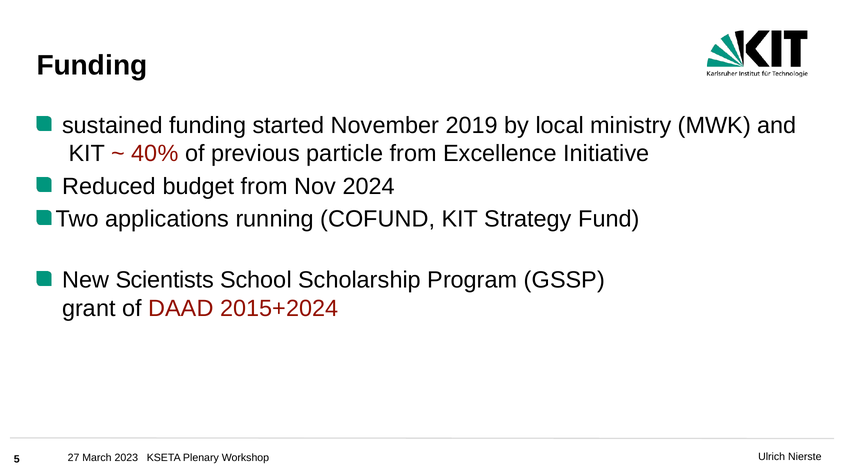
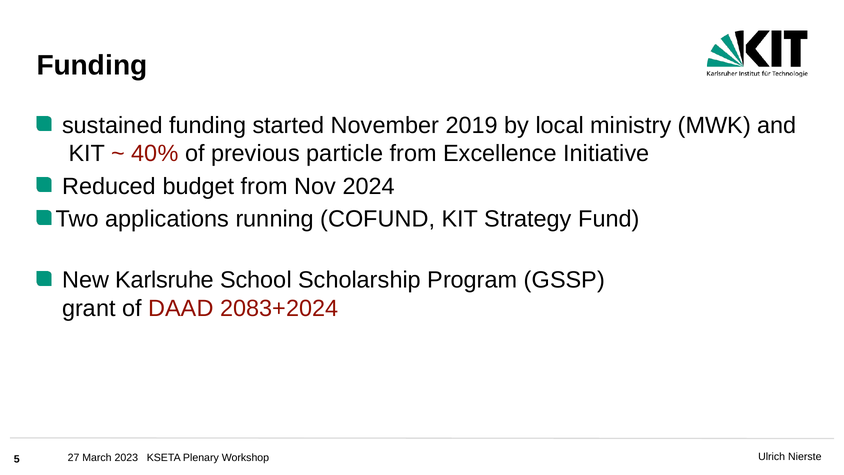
Scientists: Scientists -> Karlsruhe
2015+2024: 2015+2024 -> 2083+2024
